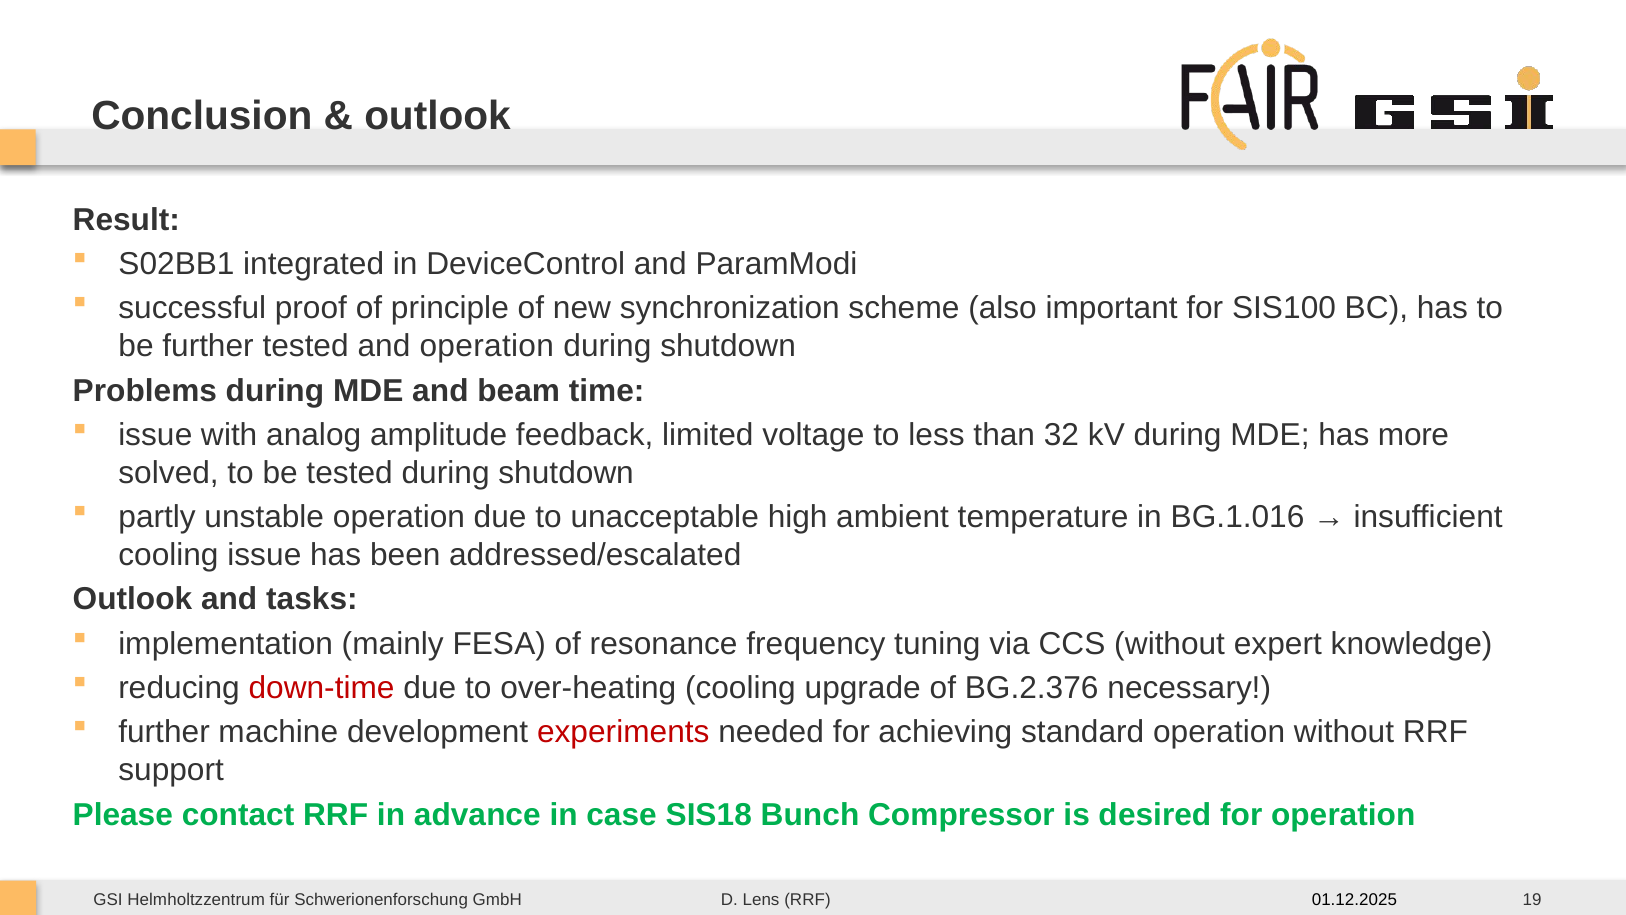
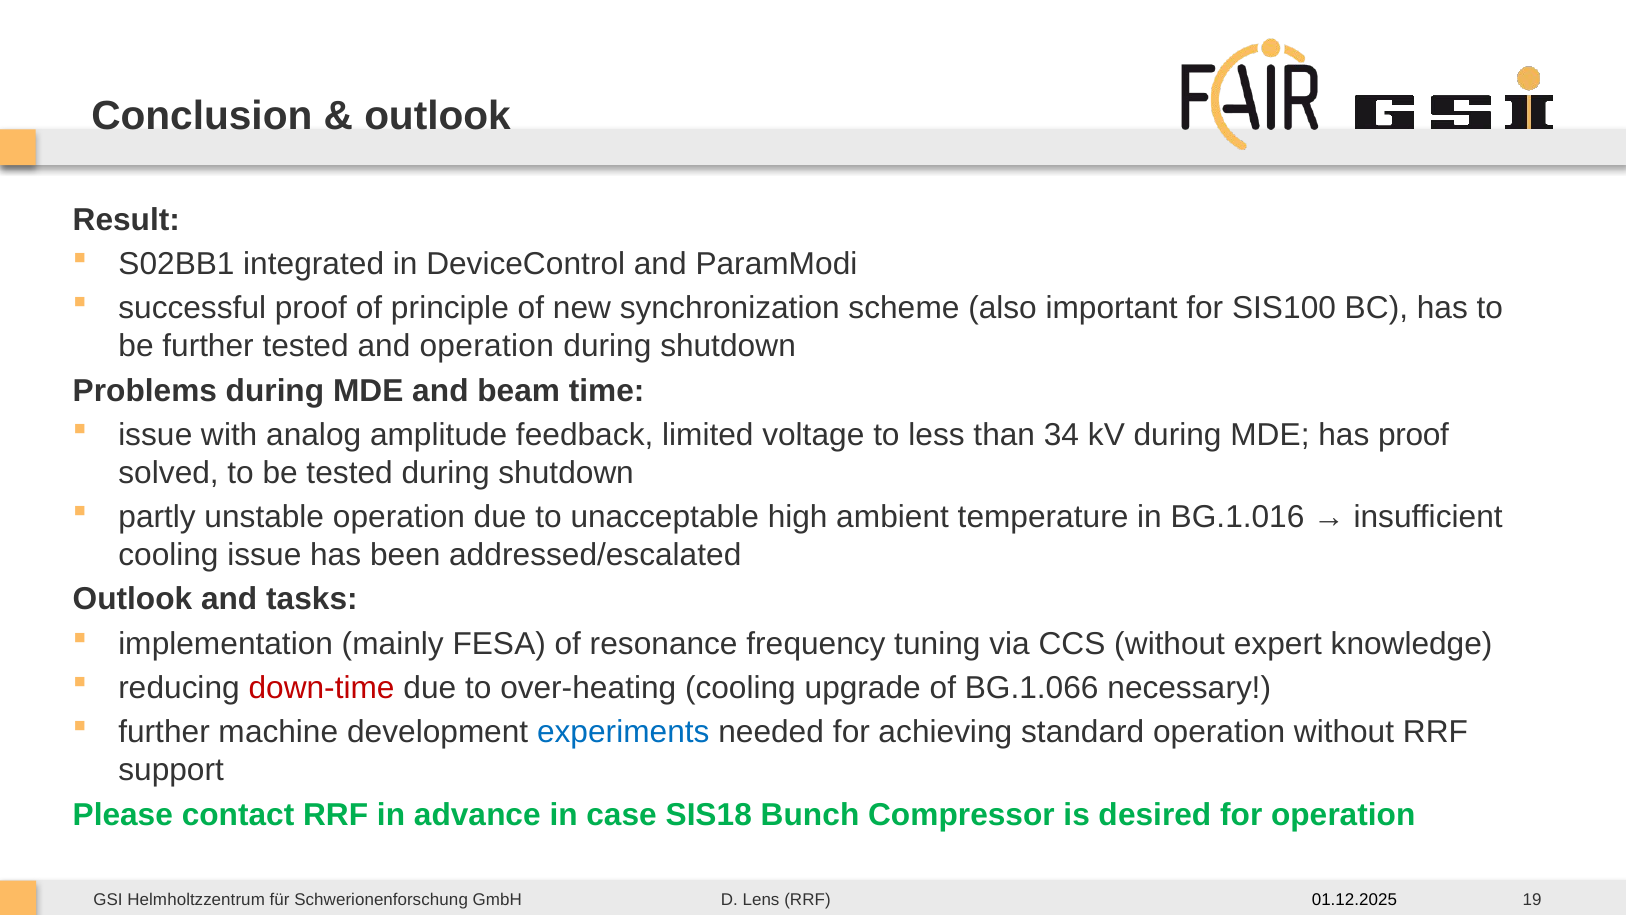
32: 32 -> 34
has more: more -> proof
BG.2.376: BG.2.376 -> BG.1.066
experiments colour: red -> blue
